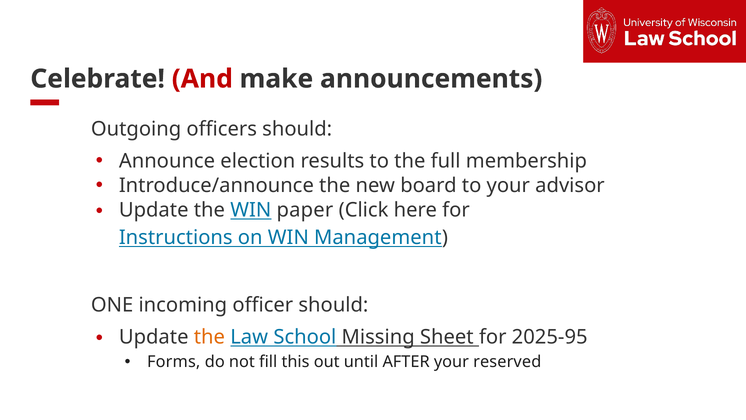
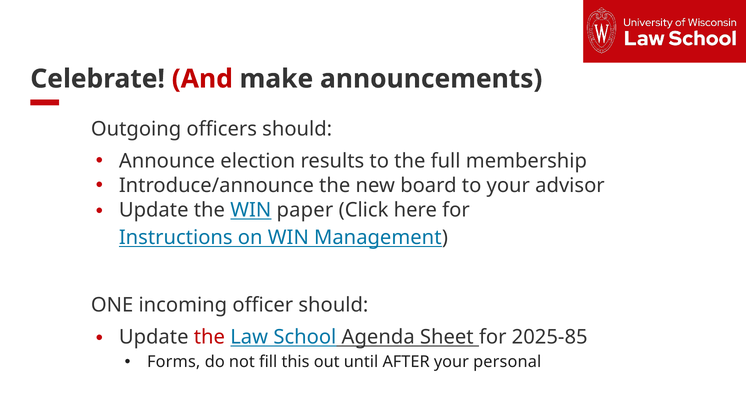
the at (209, 337) colour: orange -> red
Missing: Missing -> Agenda
2025-95: 2025-95 -> 2025-85
reserved: reserved -> personal
